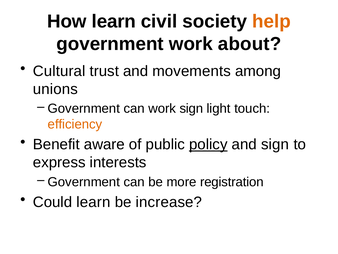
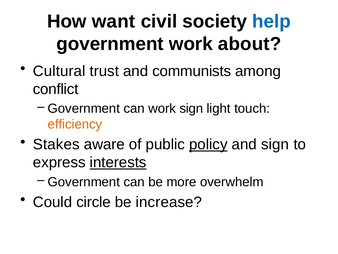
How learn: learn -> want
help colour: orange -> blue
movements: movements -> communists
unions: unions -> conflict
Benefit: Benefit -> Stakes
interests underline: none -> present
registration: registration -> overwhelm
Could learn: learn -> circle
